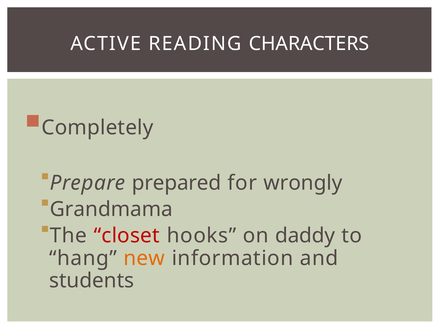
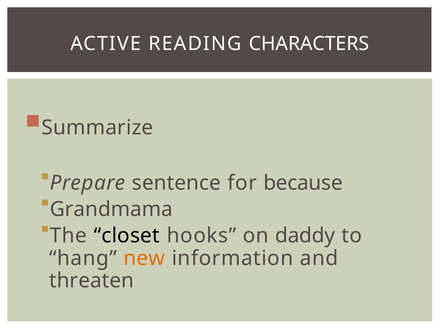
Completely: Completely -> Summarize
prepared: prepared -> sentence
wrongly: wrongly -> because
closet colour: red -> black
students: students -> threaten
